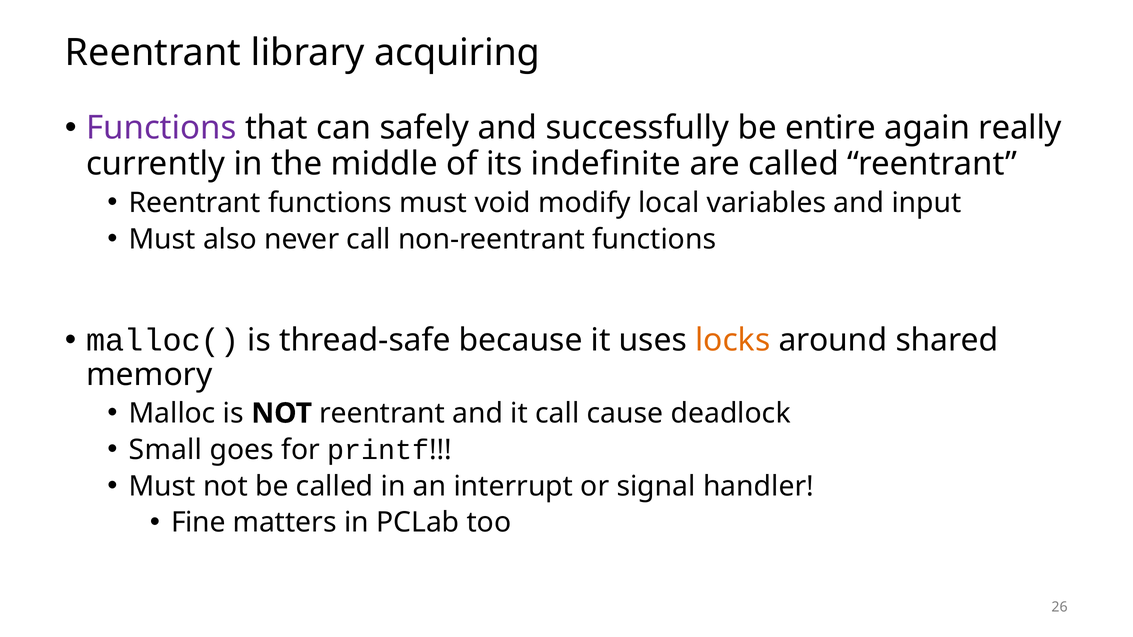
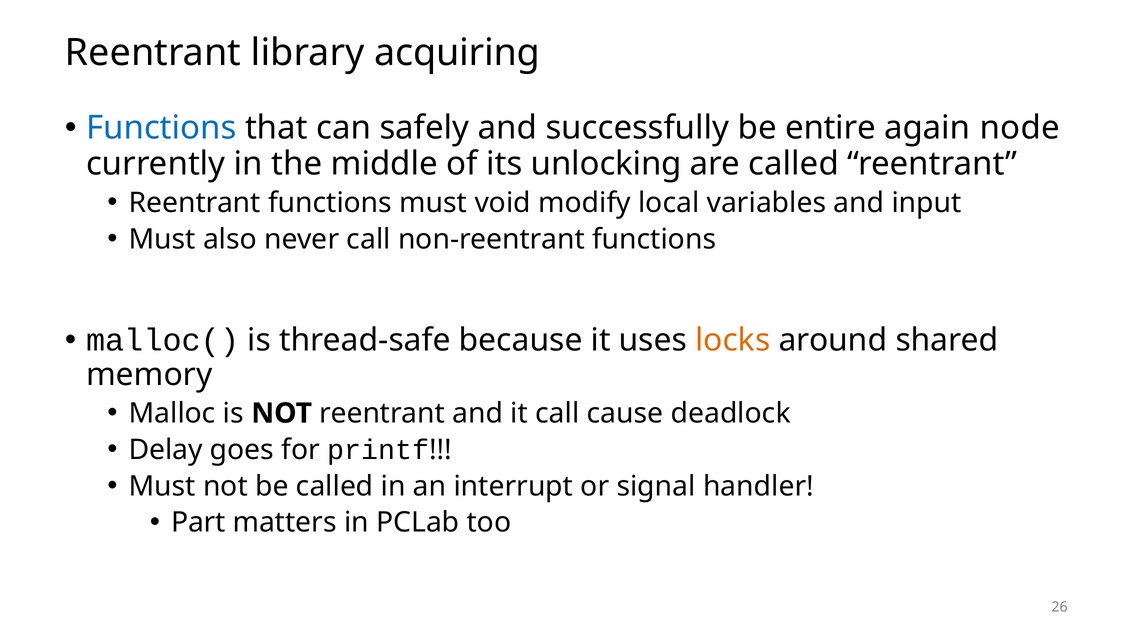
Functions at (161, 128) colour: purple -> blue
really: really -> node
indefinite: indefinite -> unlocking
Small: Small -> Delay
Fine: Fine -> Part
